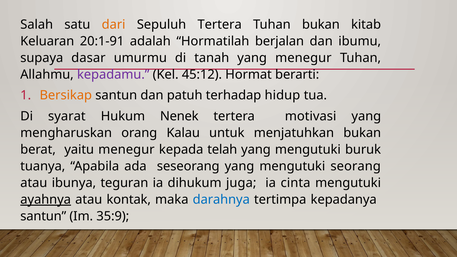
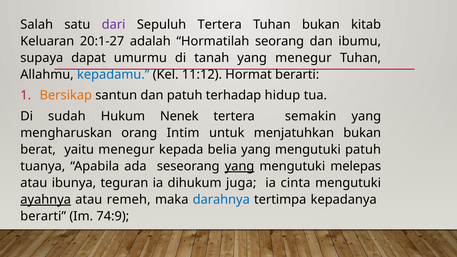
dari colour: orange -> purple
20:1-91: 20:1-91 -> 20:1-27
berjalan: berjalan -> seorang
dasar: dasar -> dapat
kepadamu colour: purple -> blue
45:12: 45:12 -> 11:12
syarat: syarat -> sudah
motivasi: motivasi -> semakin
Kalau: Kalau -> Intim
telah: telah -> belia
mengutuki buruk: buruk -> patuh
yang at (239, 166) underline: none -> present
seorang: seorang -> melepas
kontak: kontak -> remeh
santun at (43, 216): santun -> berarti
35:9: 35:9 -> 74:9
